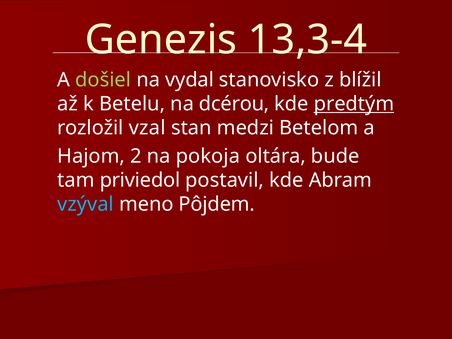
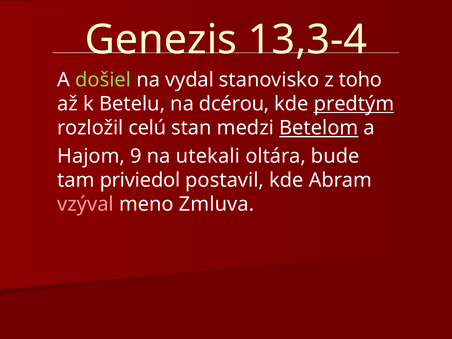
blížil: blížil -> toho
vzal: vzal -> celú
Betelom underline: none -> present
2: 2 -> 9
pokoja: pokoja -> utekali
vzýval colour: light blue -> pink
Pôjdem: Pôjdem -> Zmluva
